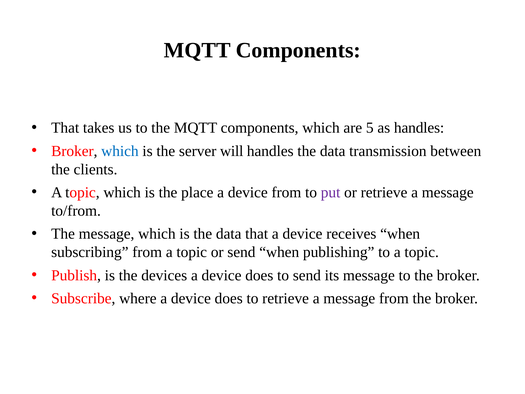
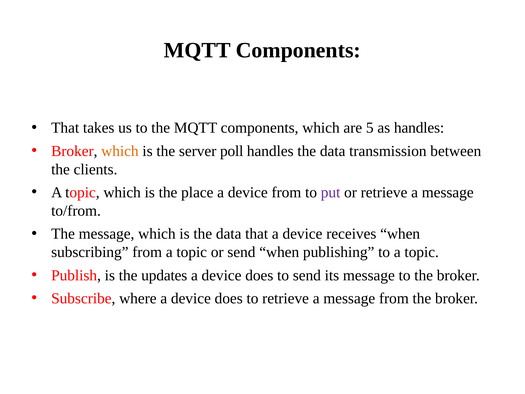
which at (120, 151) colour: blue -> orange
will: will -> poll
devices: devices -> updates
